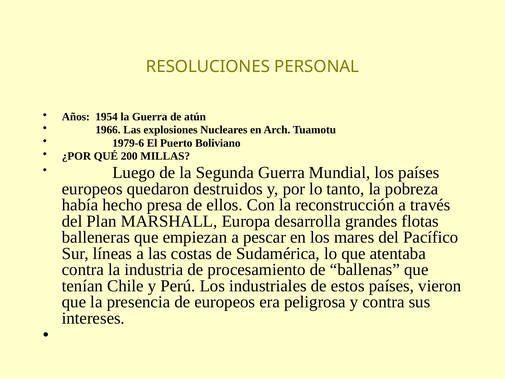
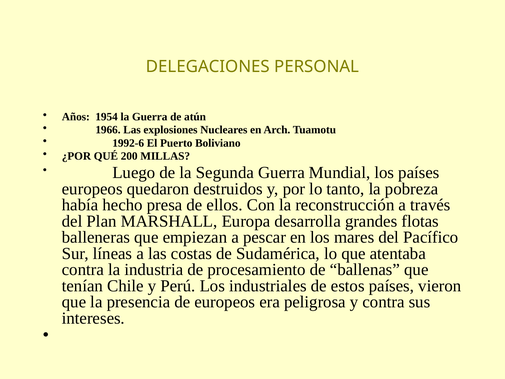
RESOLUCIONES: RESOLUCIONES -> DELEGACIONES
1979-6: 1979-6 -> 1992-6
